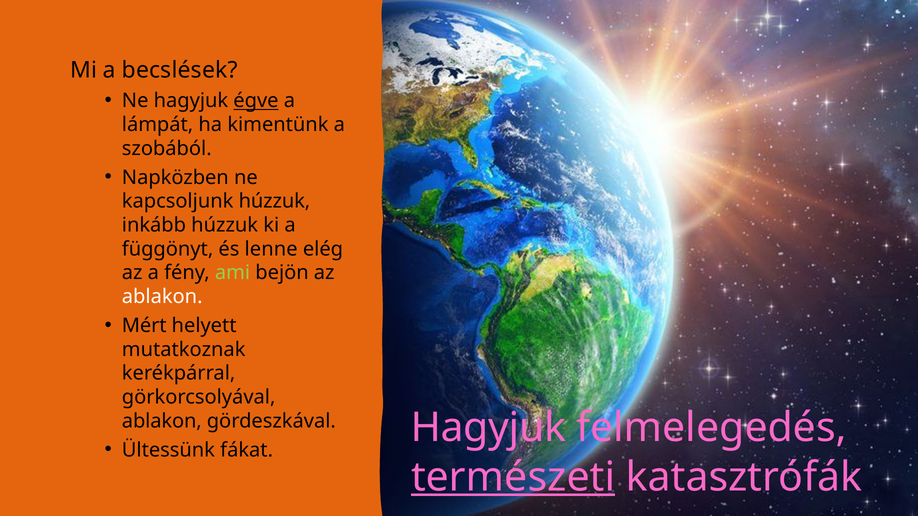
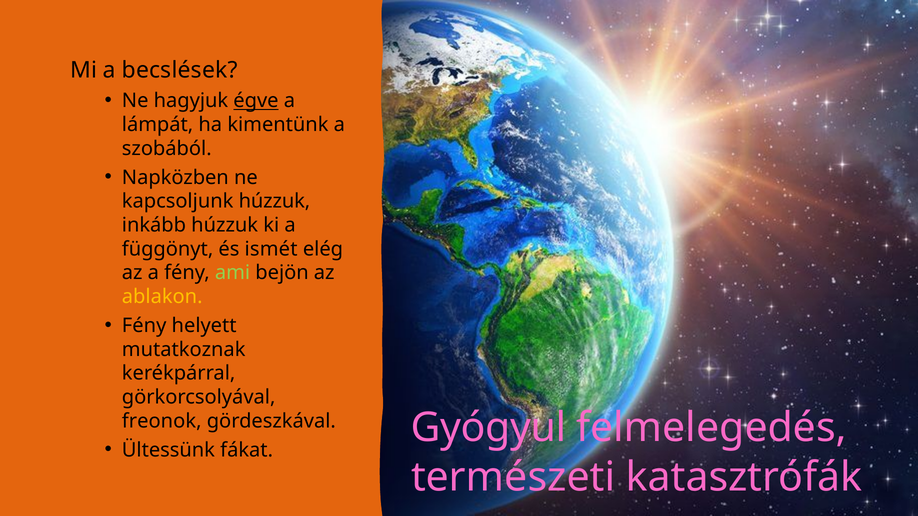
lenne: lenne -> ismét
ablakon at (162, 297) colour: white -> yellow
Mért at (144, 326): Mért -> Fény
ablakon at (162, 421): ablakon -> freonok
Hagyjuk at (488, 428): Hagyjuk -> Gyógyul
természeti underline: present -> none
